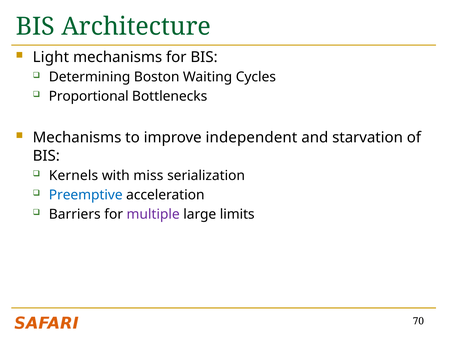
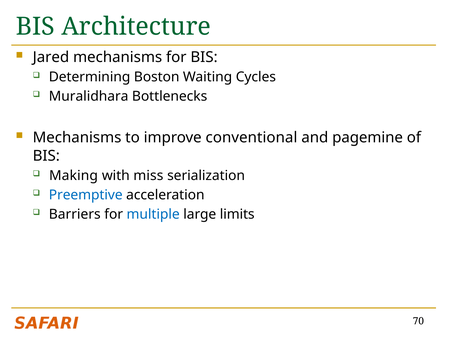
Light: Light -> Jared
Proportional: Proportional -> Muralidhara
independent: independent -> conventional
starvation: starvation -> pagemine
Kernels: Kernels -> Making
multiple colour: purple -> blue
